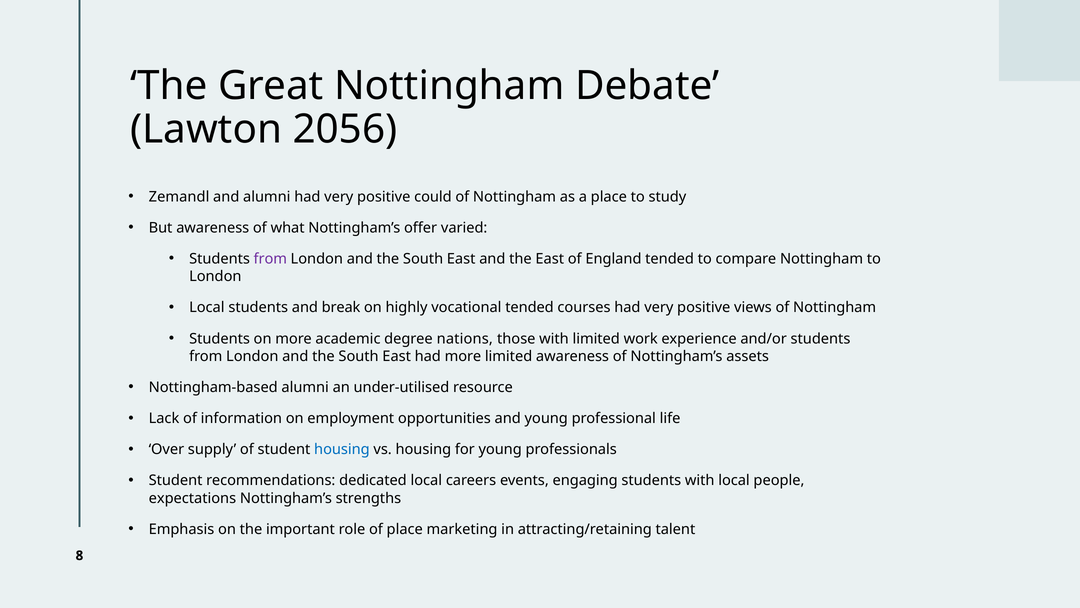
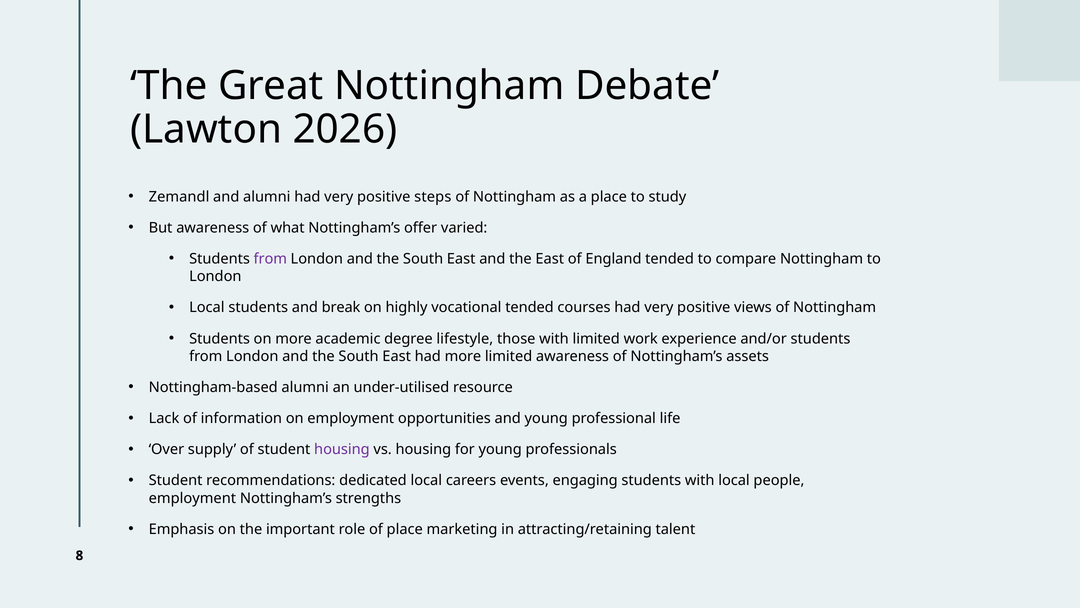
2056: 2056 -> 2026
could: could -> steps
nations: nations -> lifestyle
housing at (342, 449) colour: blue -> purple
expectations at (192, 498): expectations -> employment
